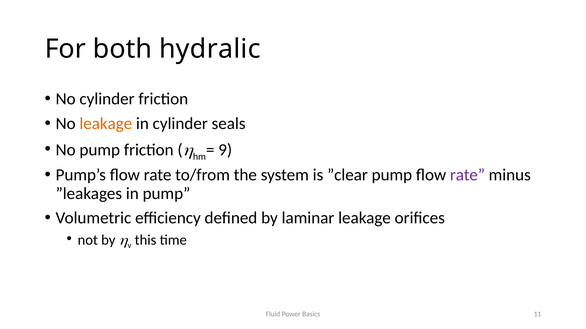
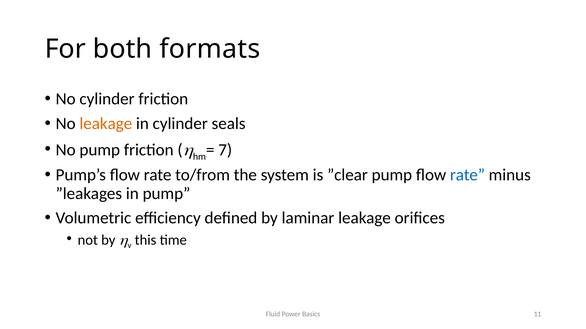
hydralic: hydralic -> formats
9: 9 -> 7
rate at (467, 175) colour: purple -> blue
